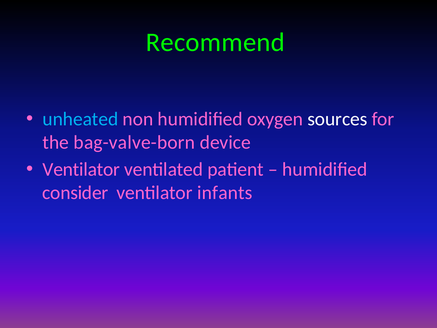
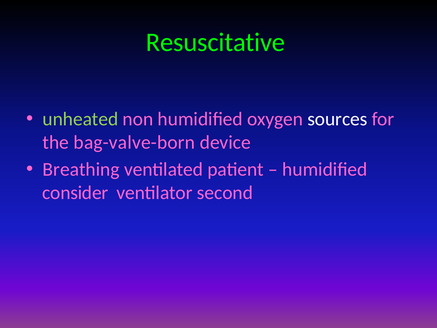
Recommend: Recommend -> Resuscitative
unheated colour: light blue -> light green
Ventilator at (81, 169): Ventilator -> Breathing
infants: infants -> second
